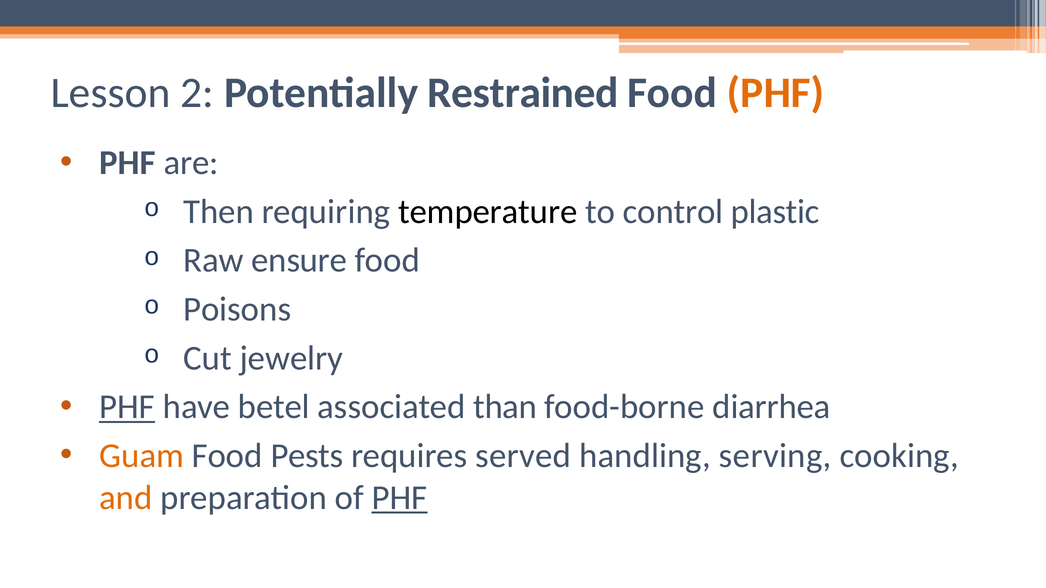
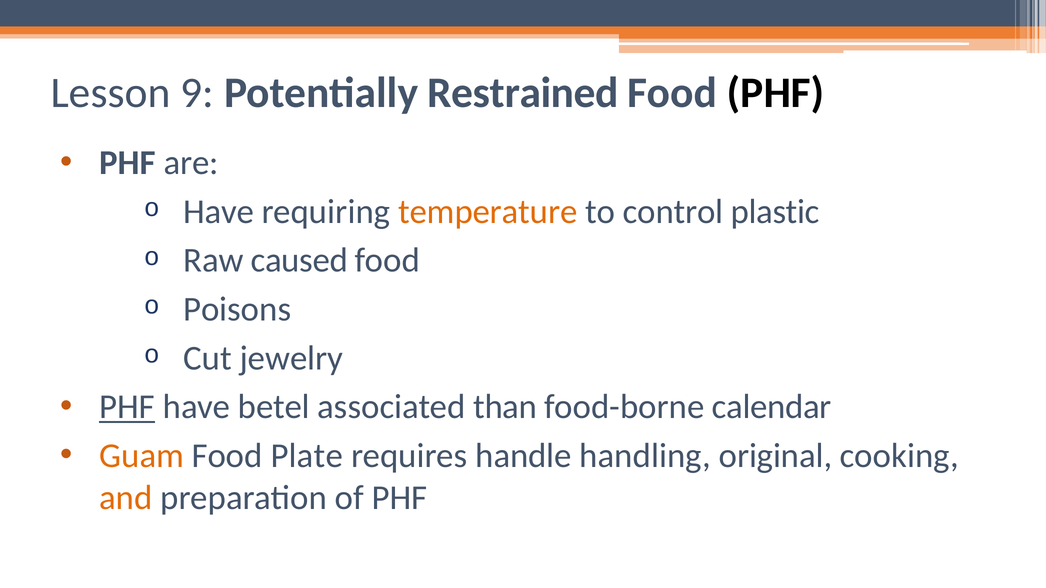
2: 2 -> 9
PHF at (776, 93) colour: orange -> black
Then at (219, 212): Then -> Have
temperature colour: black -> orange
ensure: ensure -> caused
diarrhea: diarrhea -> calendar
Pests: Pests -> Plate
served: served -> handle
serving: serving -> original
PHF at (399, 498) underline: present -> none
